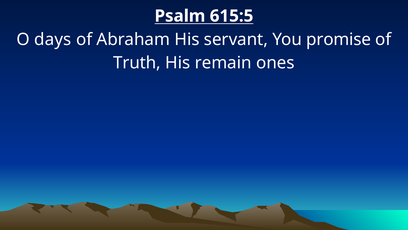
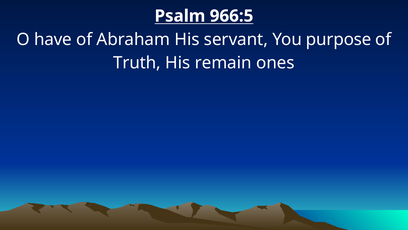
615:5: 615:5 -> 966:5
days: days -> have
promise: promise -> purpose
